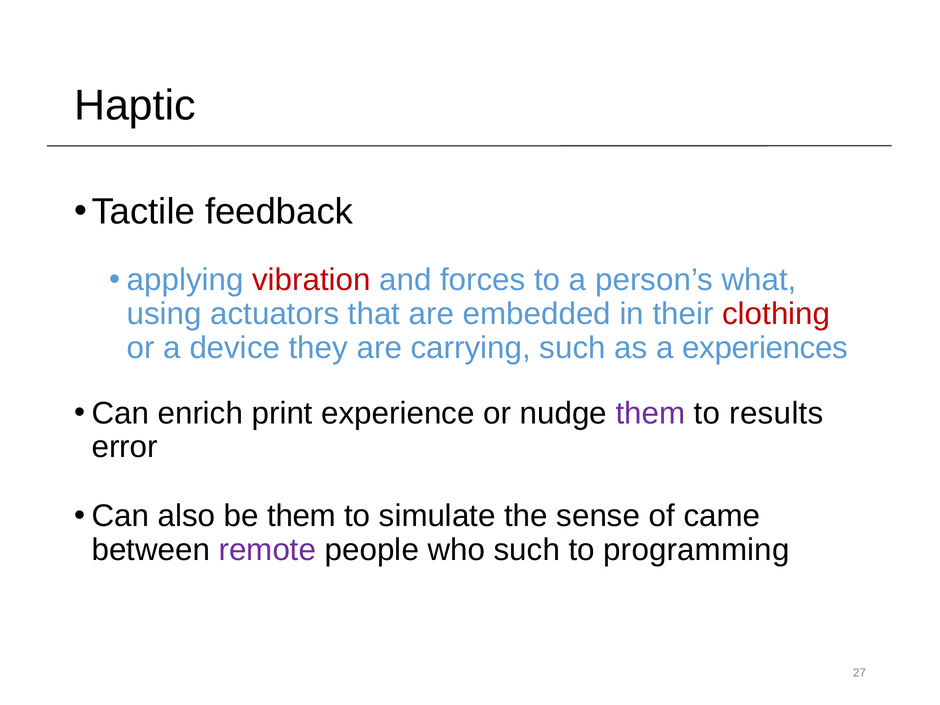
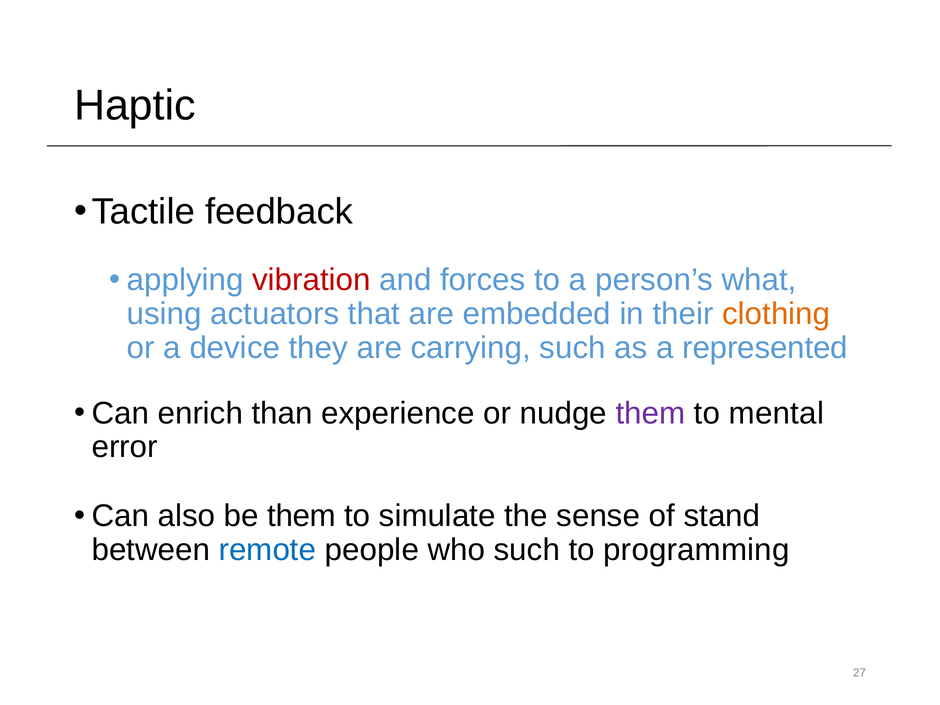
clothing colour: red -> orange
experiences: experiences -> represented
print: print -> than
results: results -> mental
came: came -> stand
remote colour: purple -> blue
